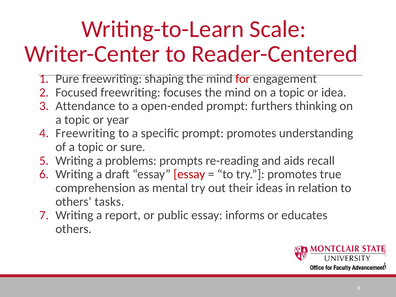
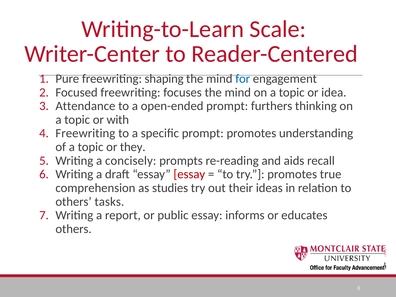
for colour: red -> blue
year: year -> with
sure: sure -> they
problems: problems -> concisely
mental: mental -> studies
